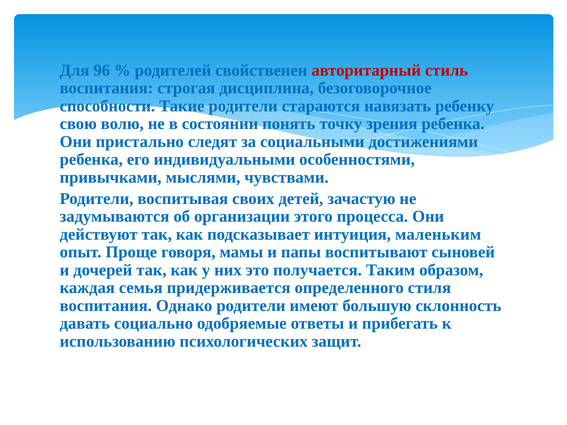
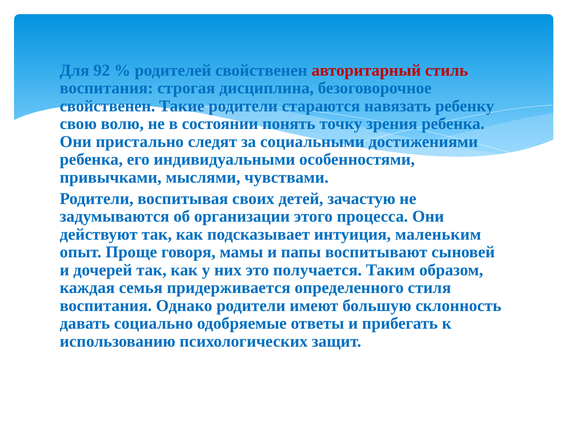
96: 96 -> 92
способности at (107, 106): способности -> свойственен
